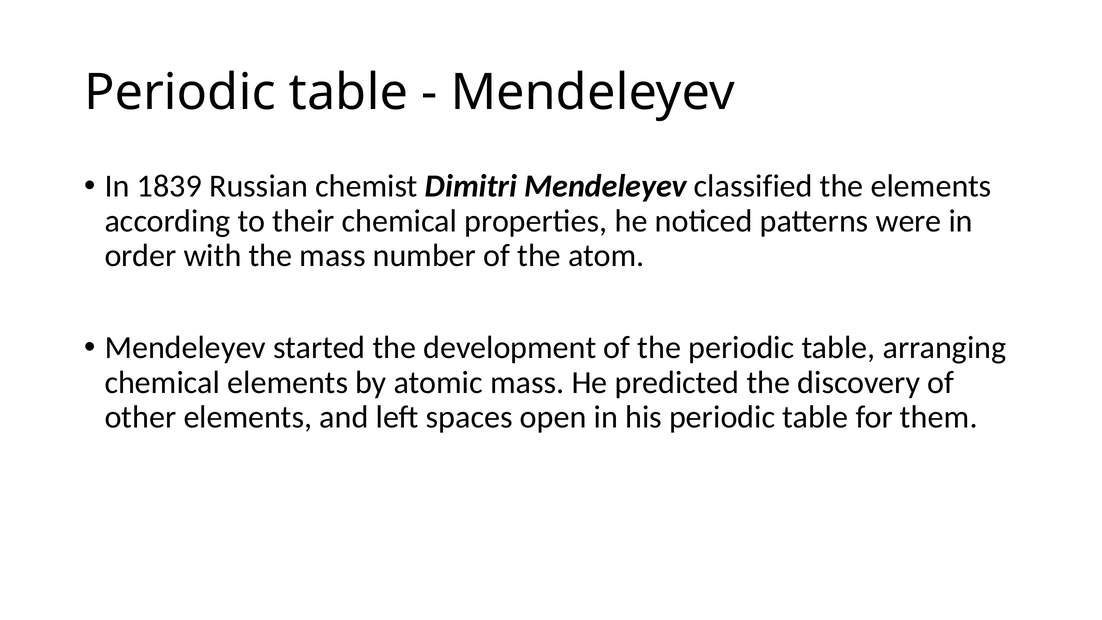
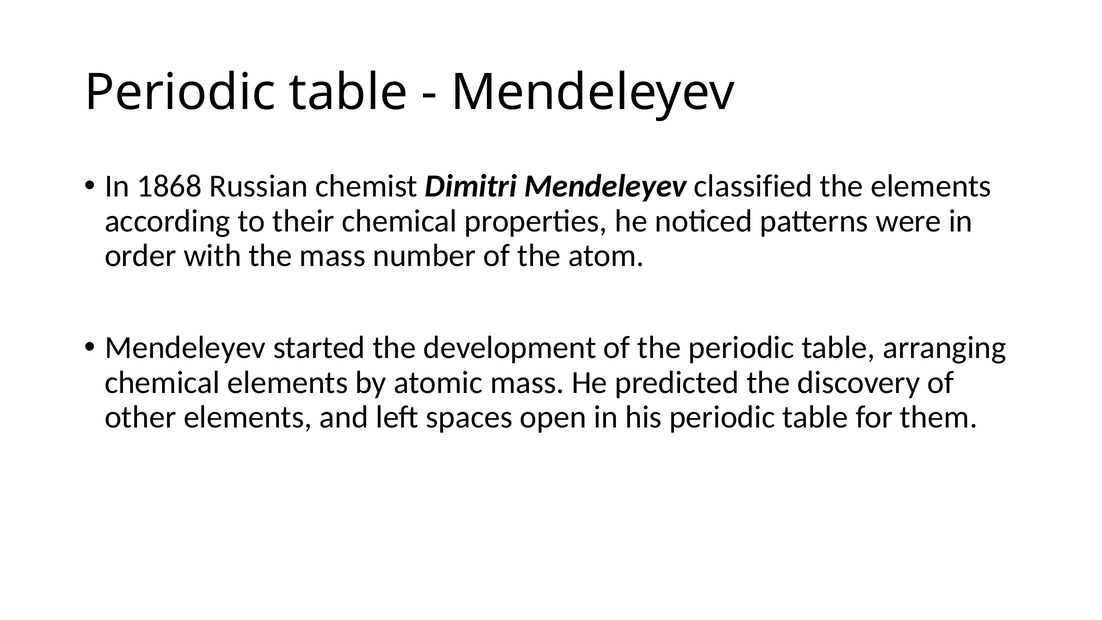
1839: 1839 -> 1868
